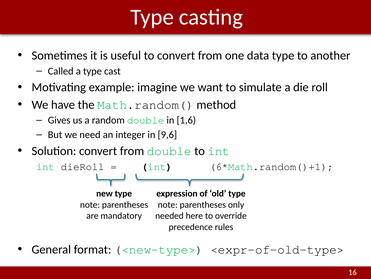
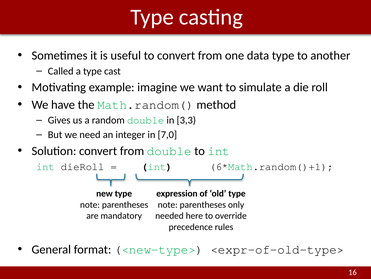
1,6: 1,6 -> 3,3
9,6: 9,6 -> 7,0
